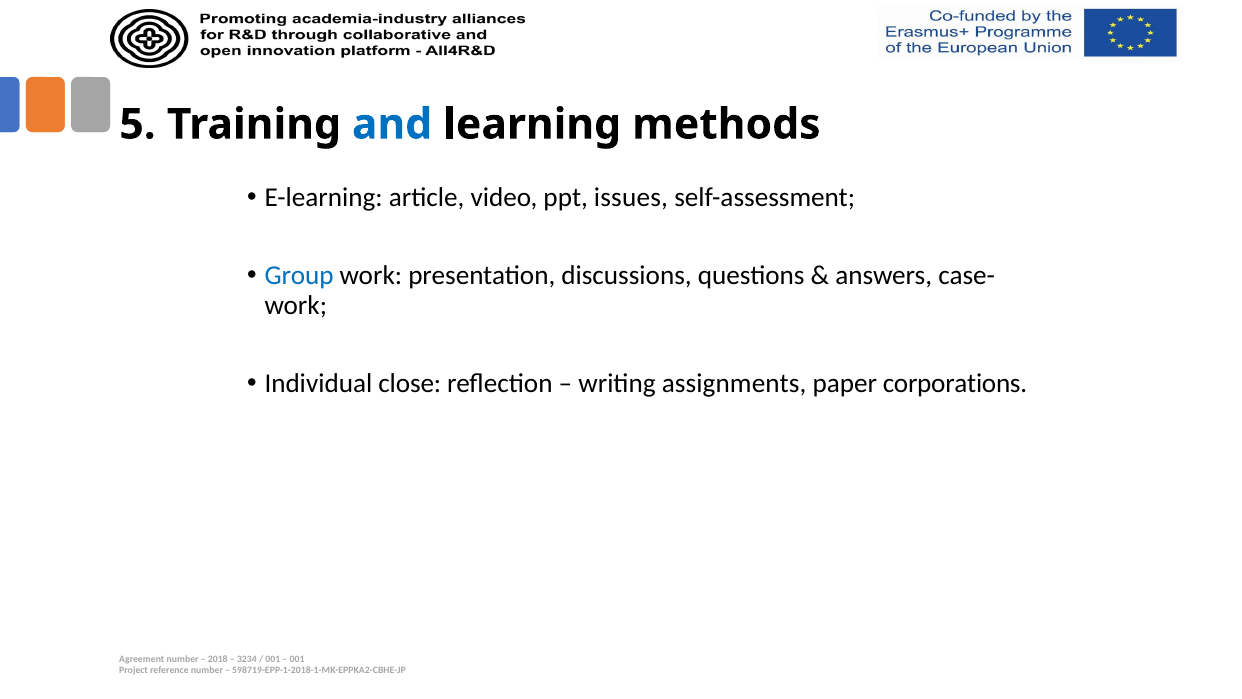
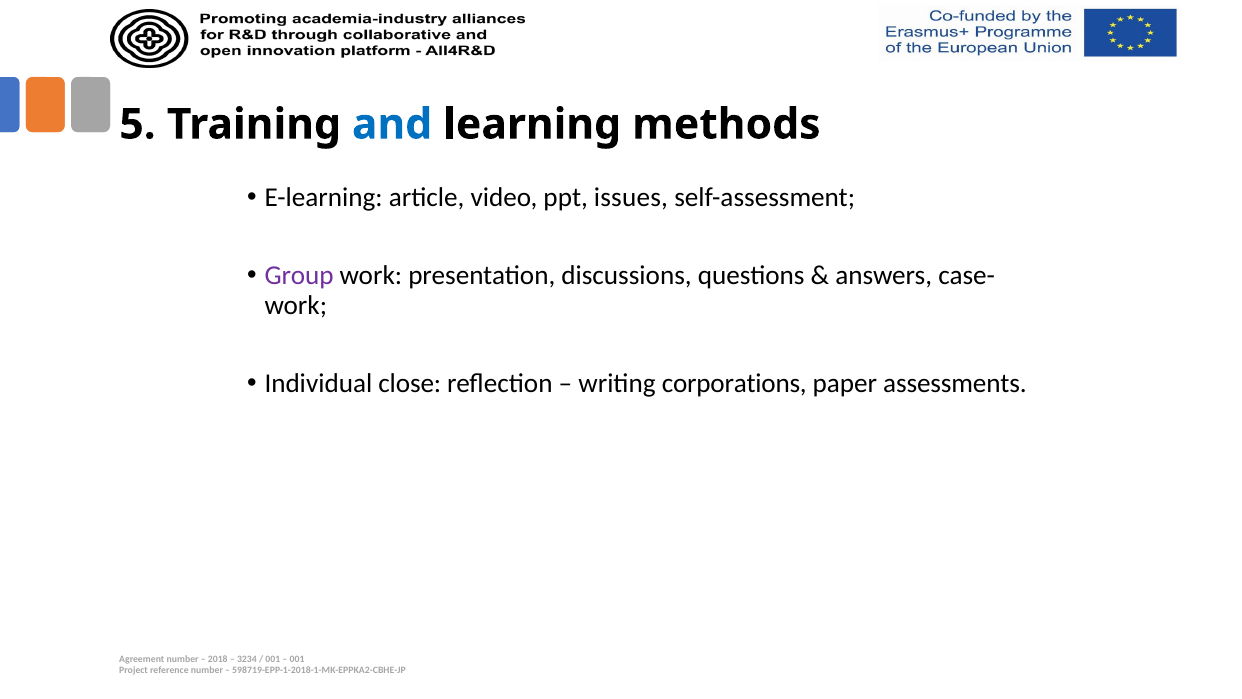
Group colour: blue -> purple
assignments: assignments -> corporations
corporations: corporations -> assessments
